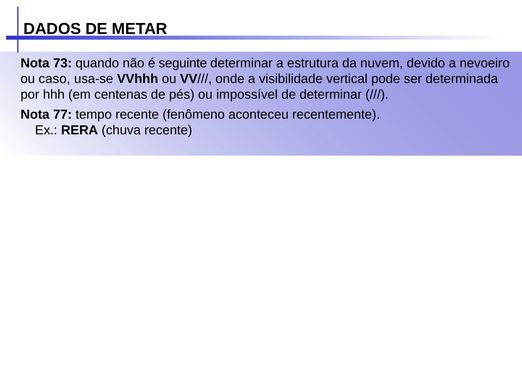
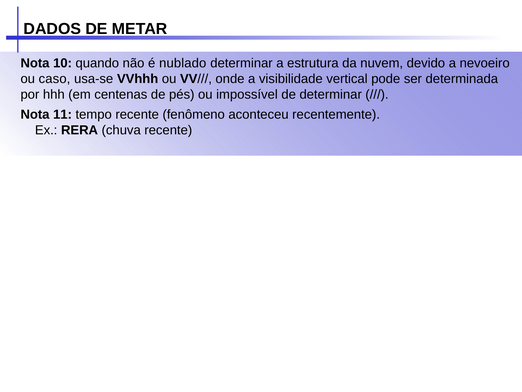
73: 73 -> 10
seguinte: seguinte -> nublado
77: 77 -> 11
